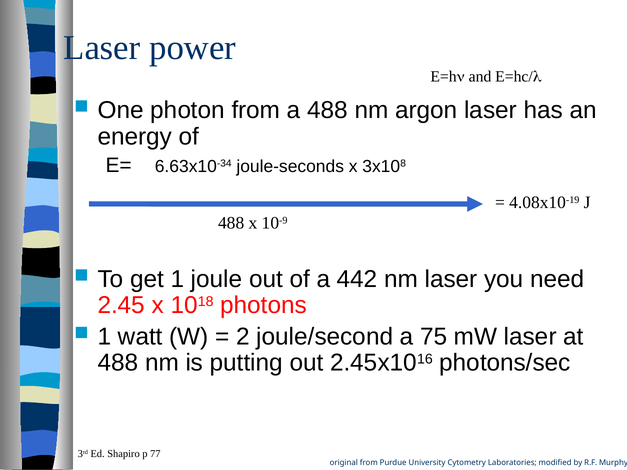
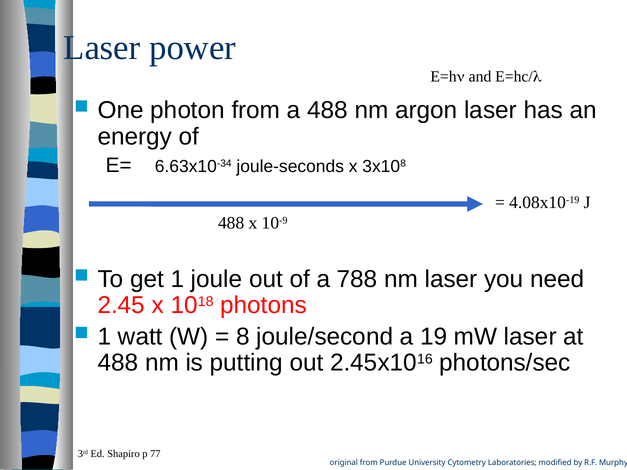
442: 442 -> 788
2: 2 -> 8
75: 75 -> 19
